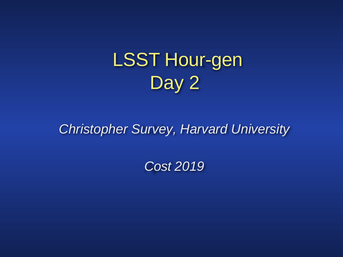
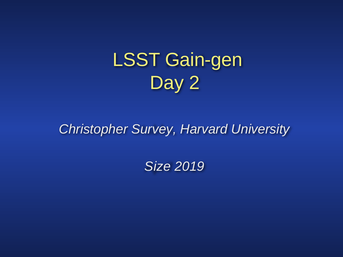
Hour-gen: Hour-gen -> Gain-gen
Cost: Cost -> Size
